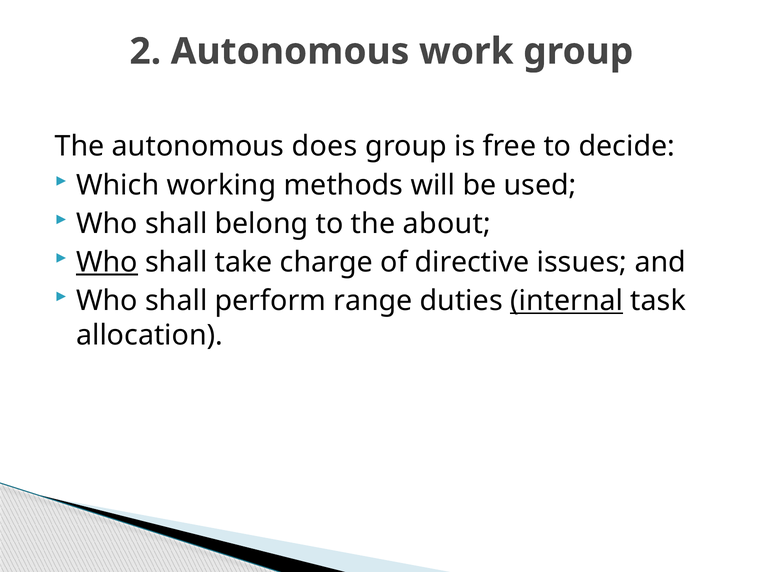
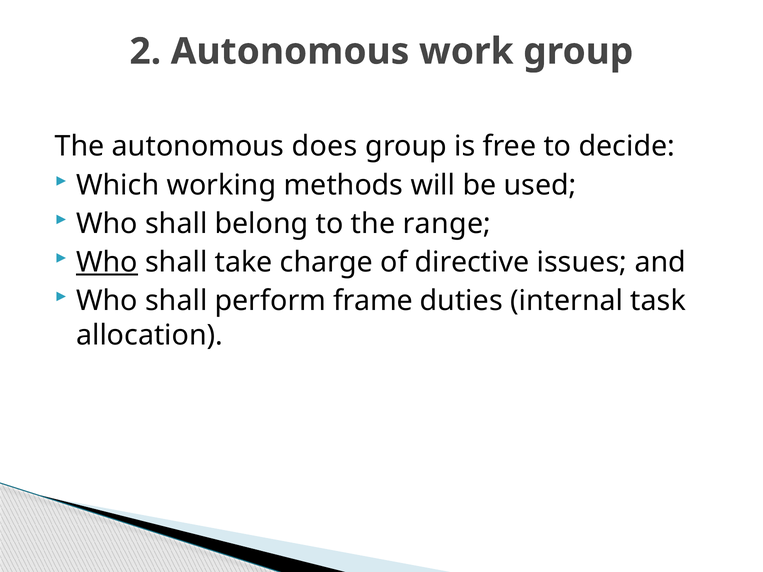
about: about -> range
range: range -> frame
internal underline: present -> none
